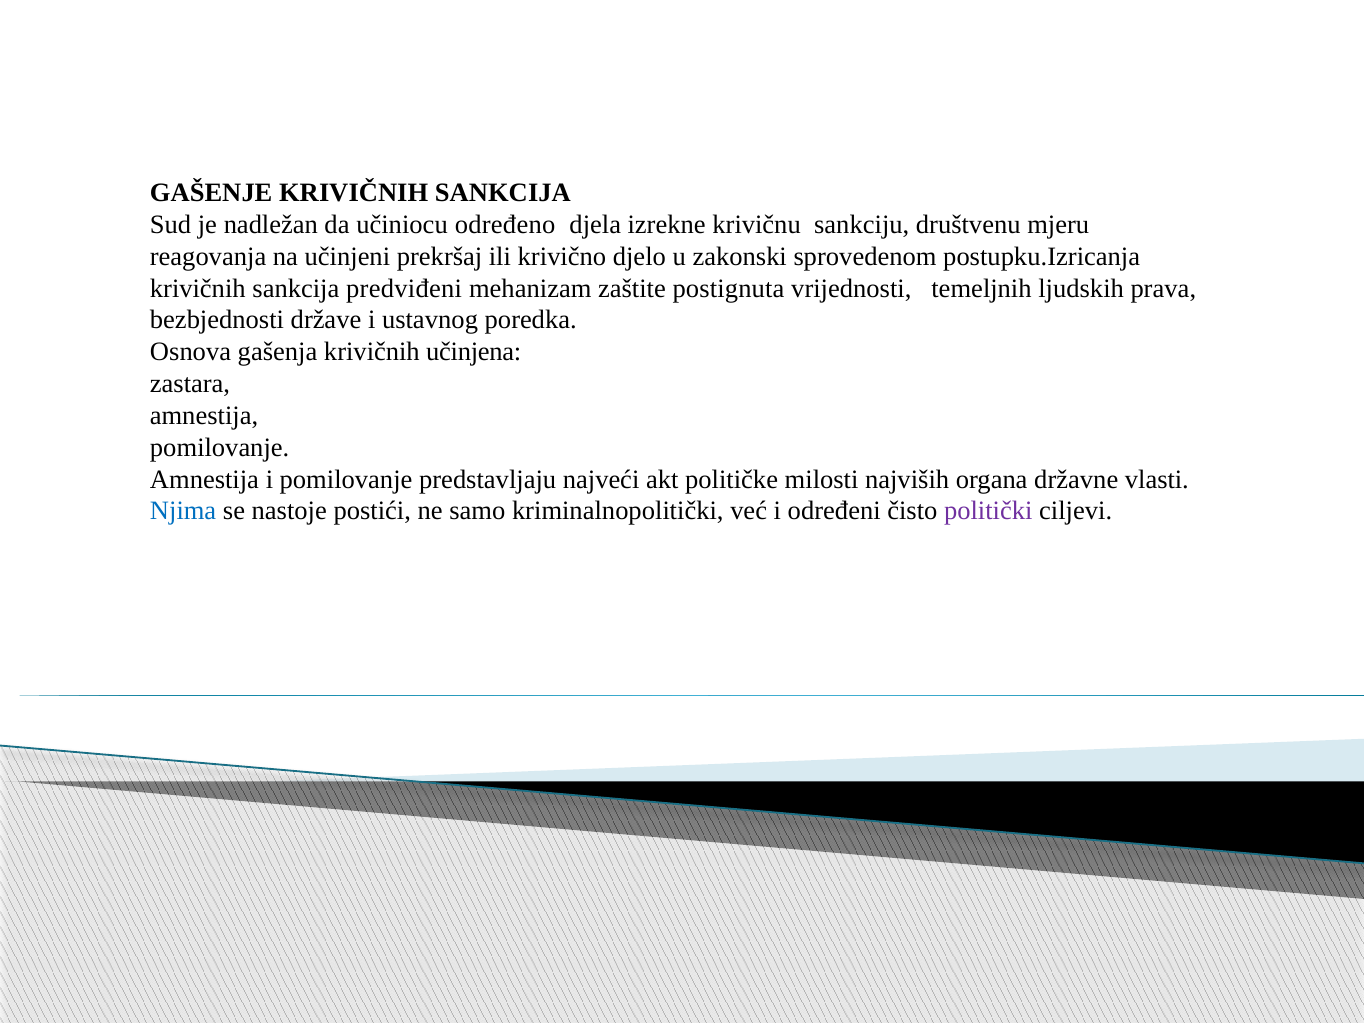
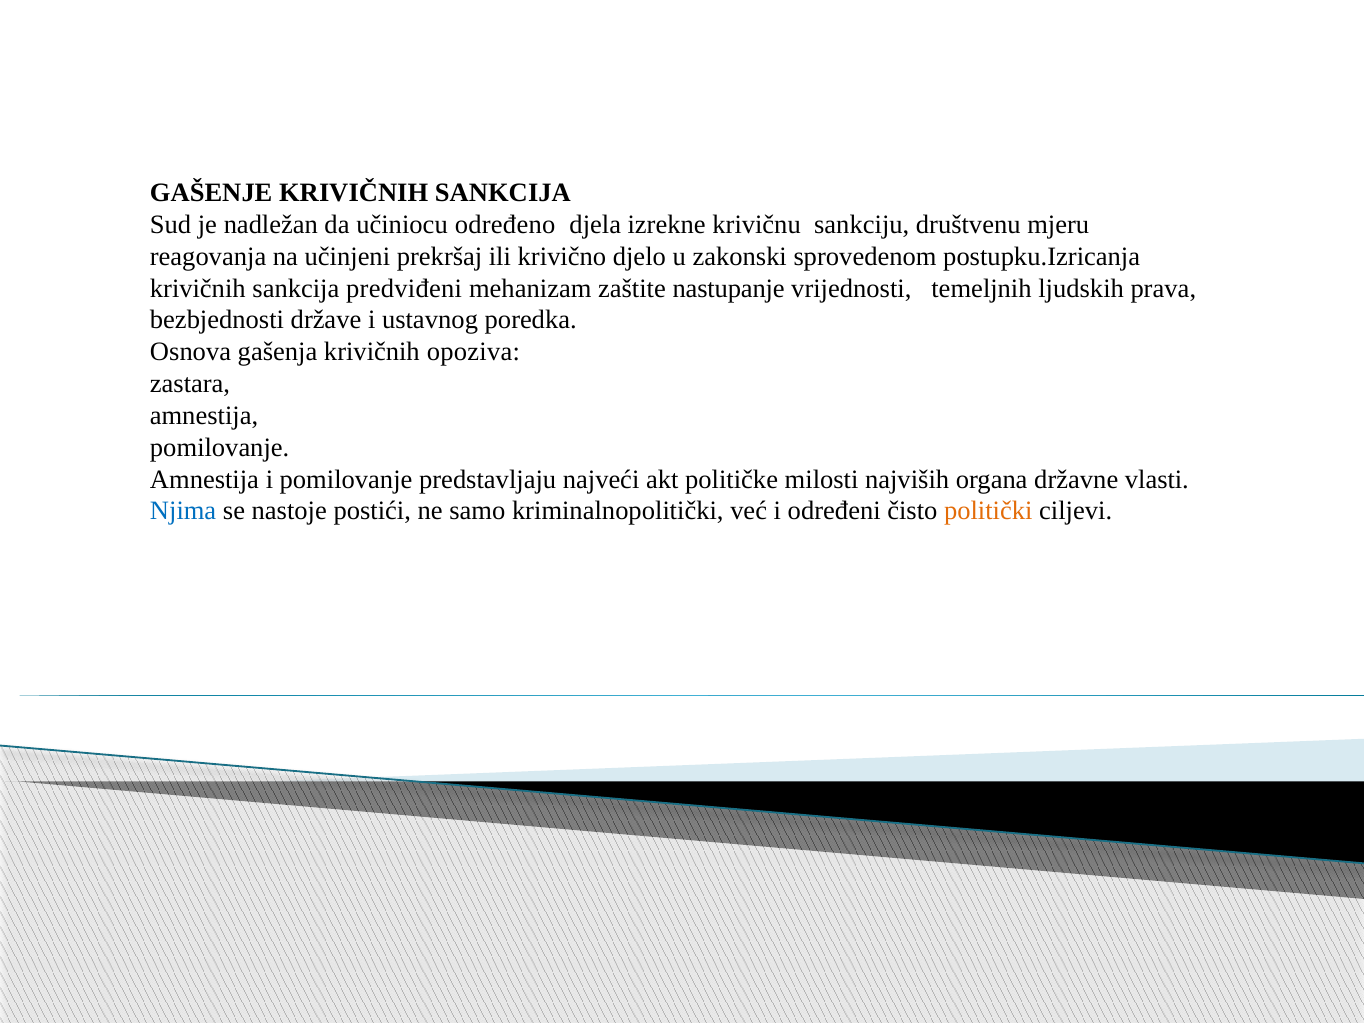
postignuta: postignuta -> nastupanje
učinjena: učinjena -> opoziva
politički colour: purple -> orange
